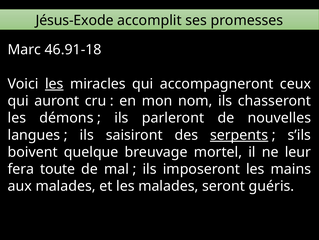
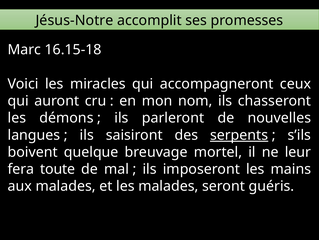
Jésus-Exode: Jésus-Exode -> Jésus-Notre
46.91-18: 46.91-18 -> 16.15-18
les at (54, 84) underline: present -> none
